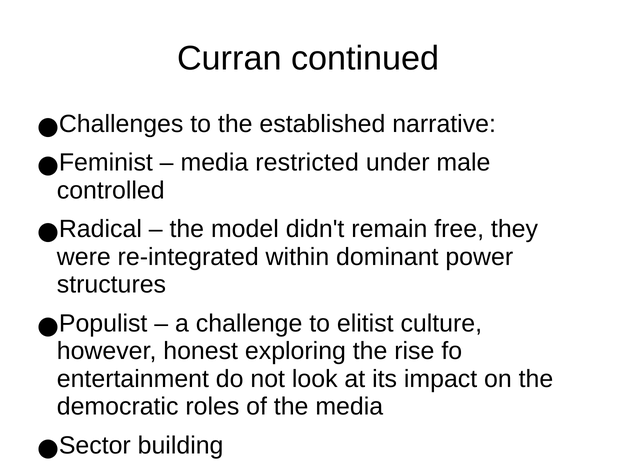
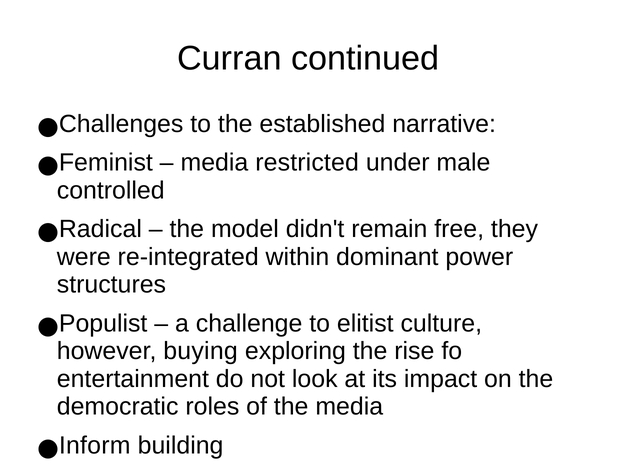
honest: honest -> buying
Sector: Sector -> Inform
